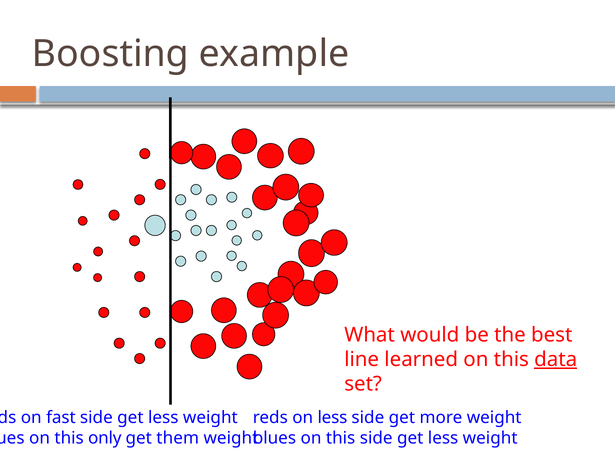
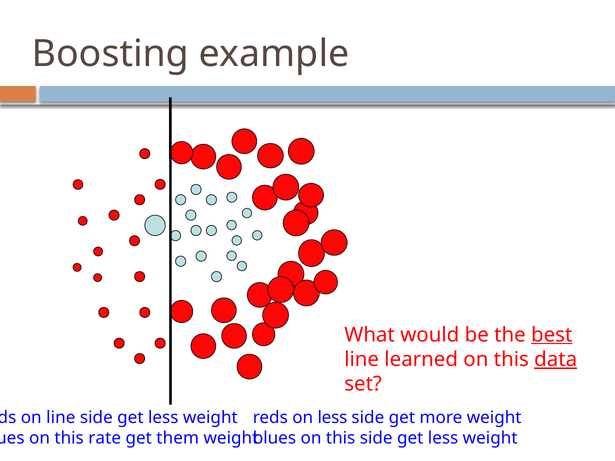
best underline: none -> present
on fast: fast -> line
only: only -> rate
